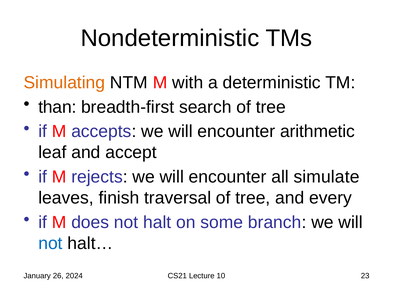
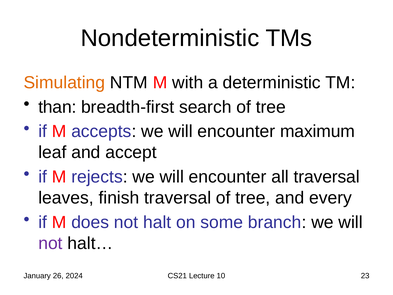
arithmetic: arithmetic -> maximum
all simulate: simulate -> traversal
not at (50, 243) colour: blue -> purple
